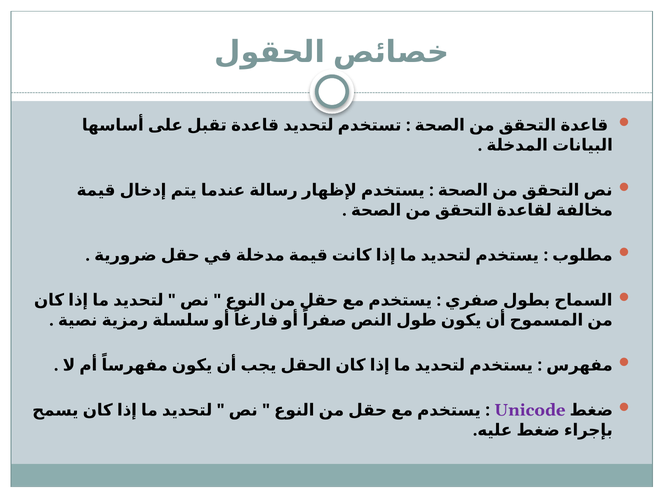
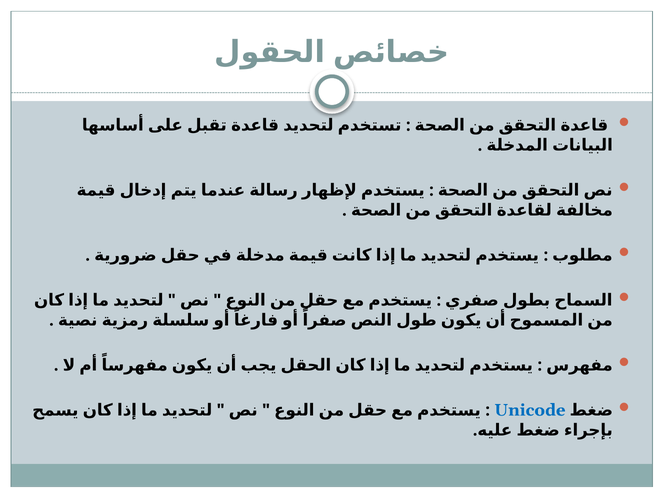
Unicode colour: purple -> blue
